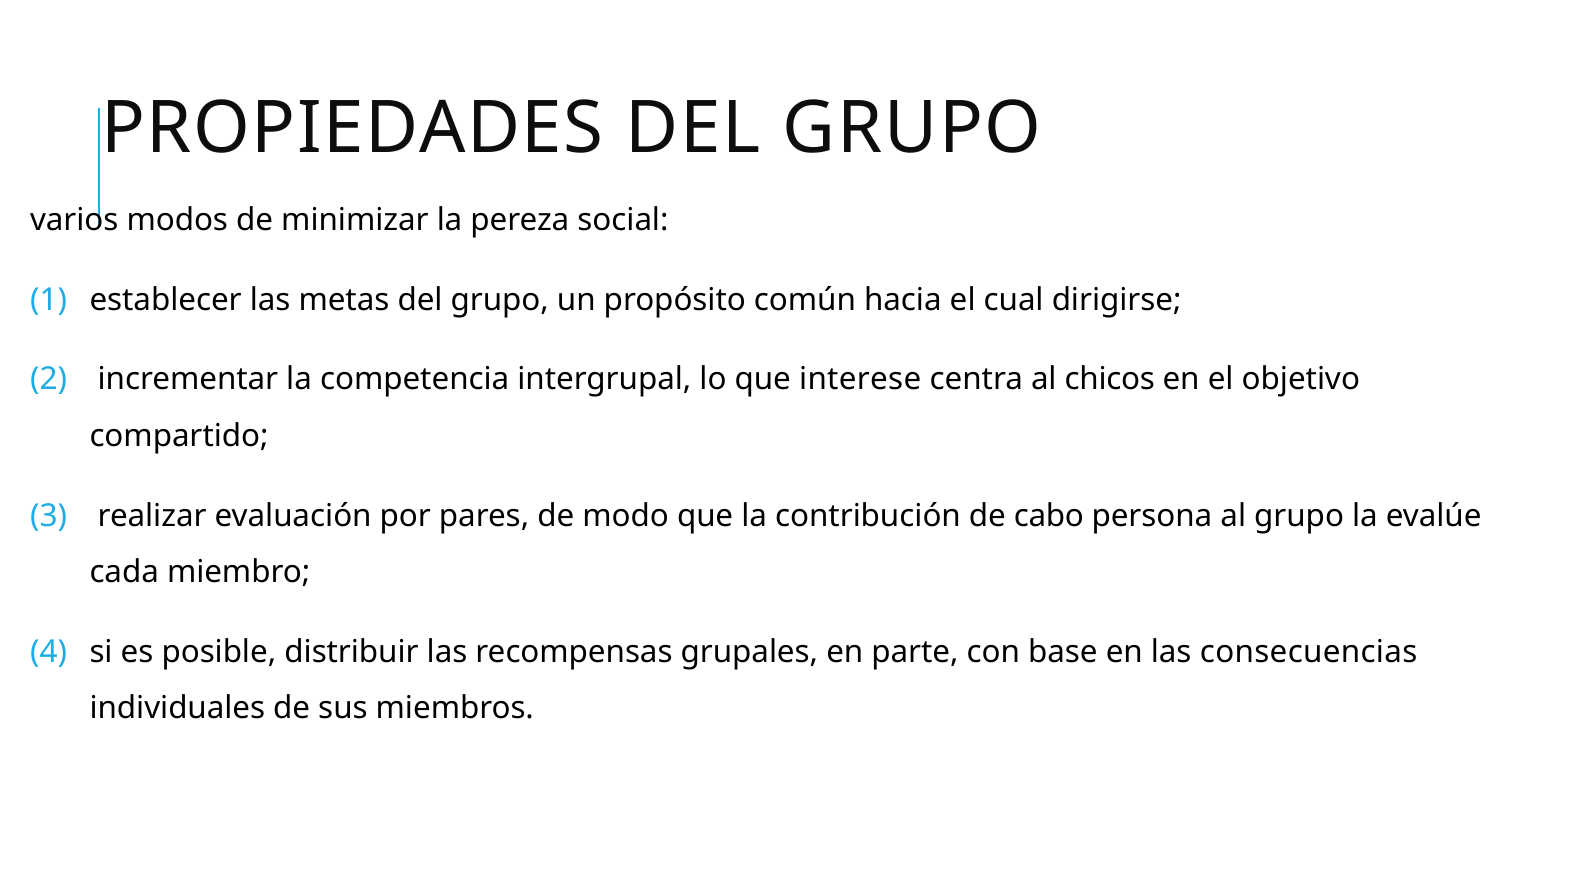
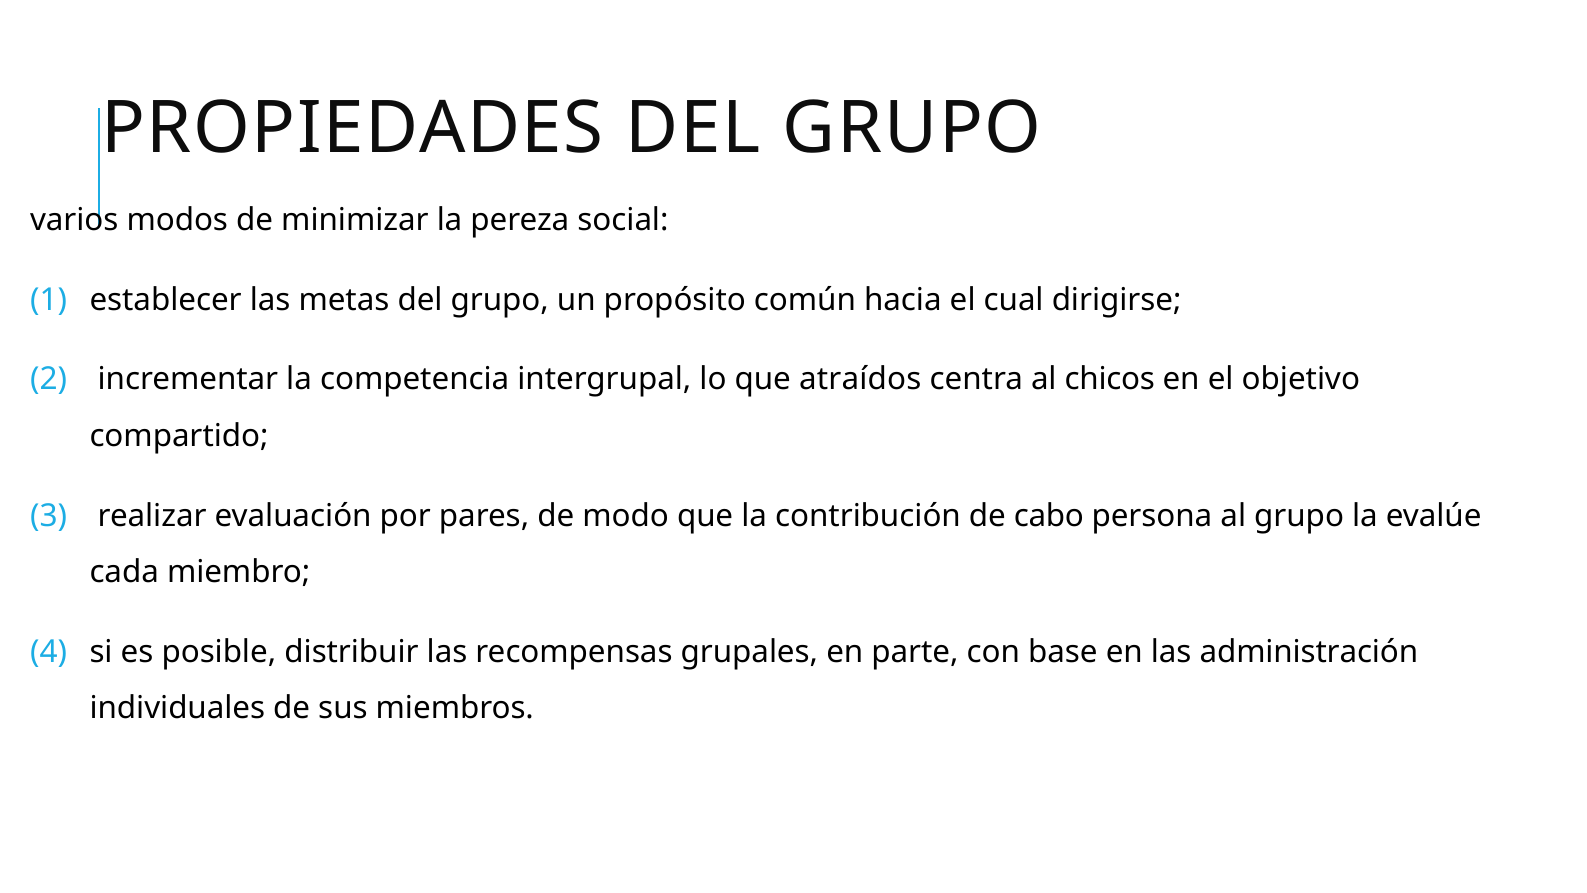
interese: interese -> atraídos
consecuencias: consecuencias -> administración
